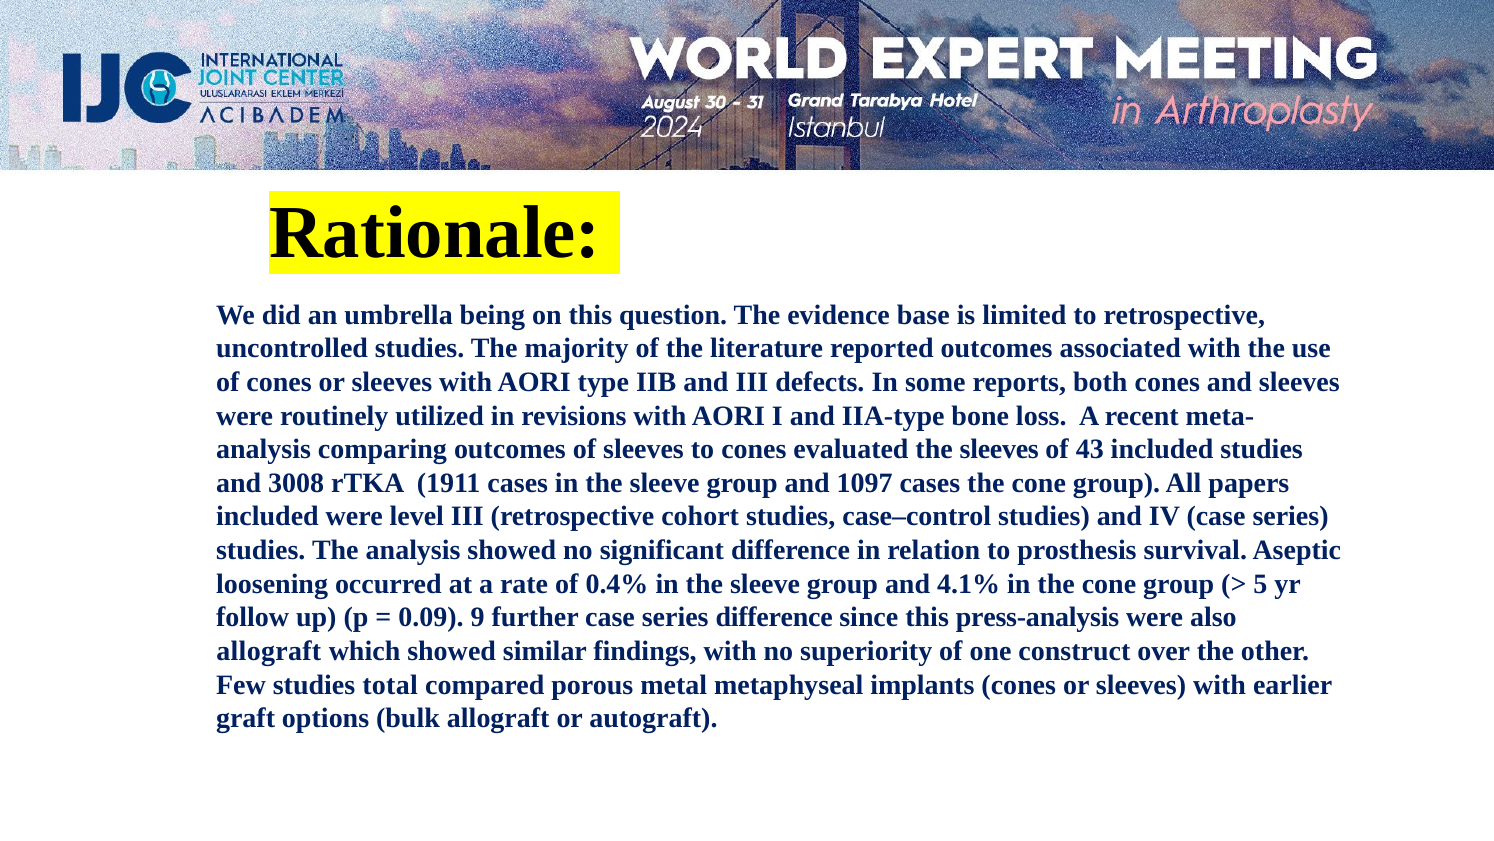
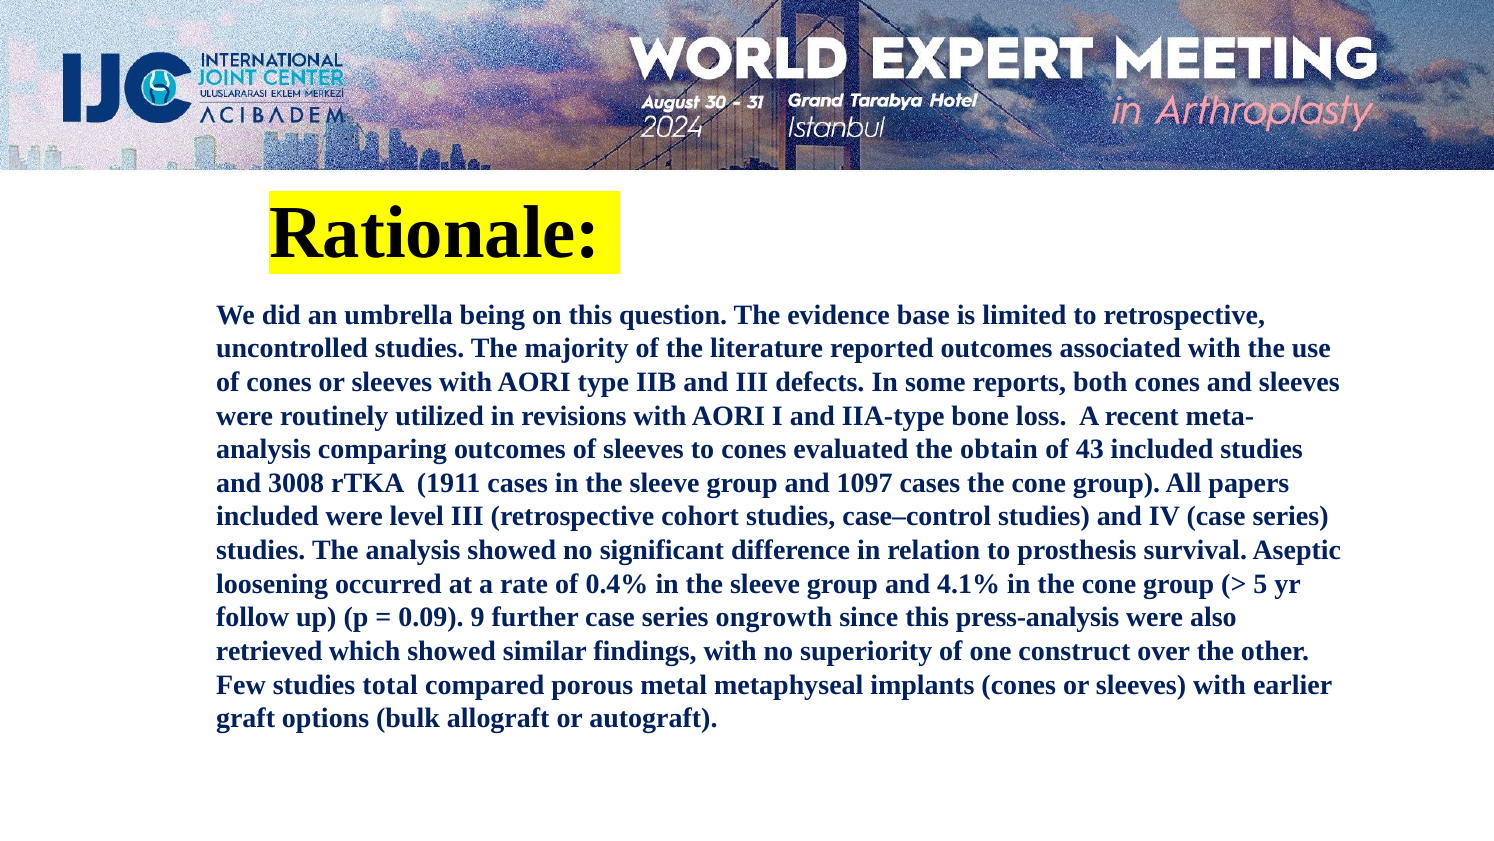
the sleeves: sleeves -> obtain
series difference: difference -> ongrowth
allograft at (269, 651): allograft -> retrieved
